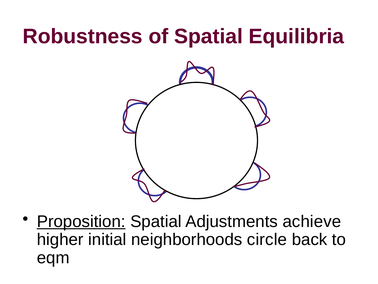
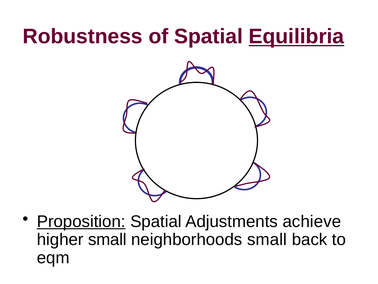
Equilibria underline: none -> present
higher initial: initial -> small
neighborhoods circle: circle -> small
